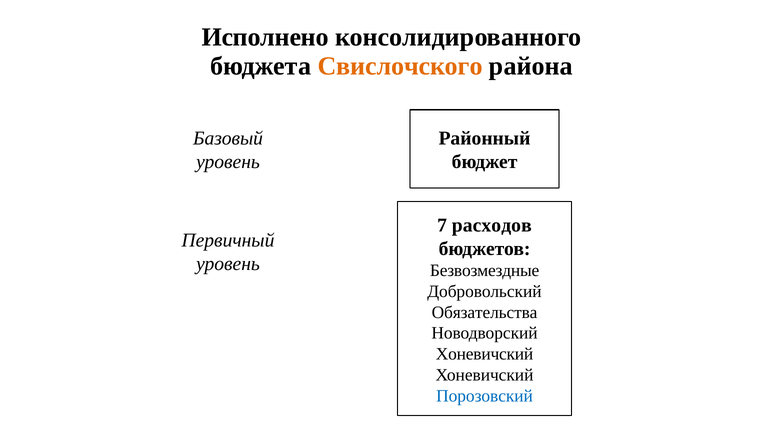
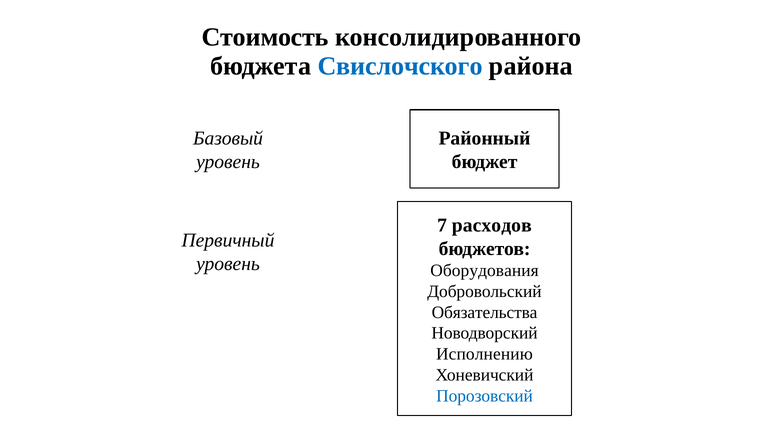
Исполнено: Исполнено -> Стоимость
Свислочского colour: orange -> blue
Безвозмездные: Безвозмездные -> Оборудования
Хоневичский at (485, 354): Хоневичский -> Исполнению
